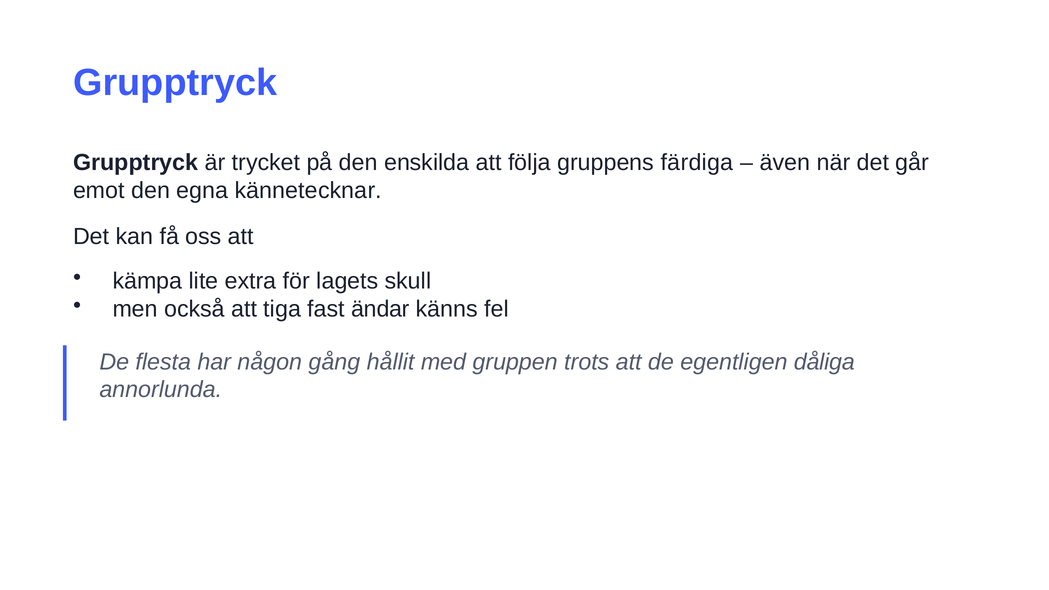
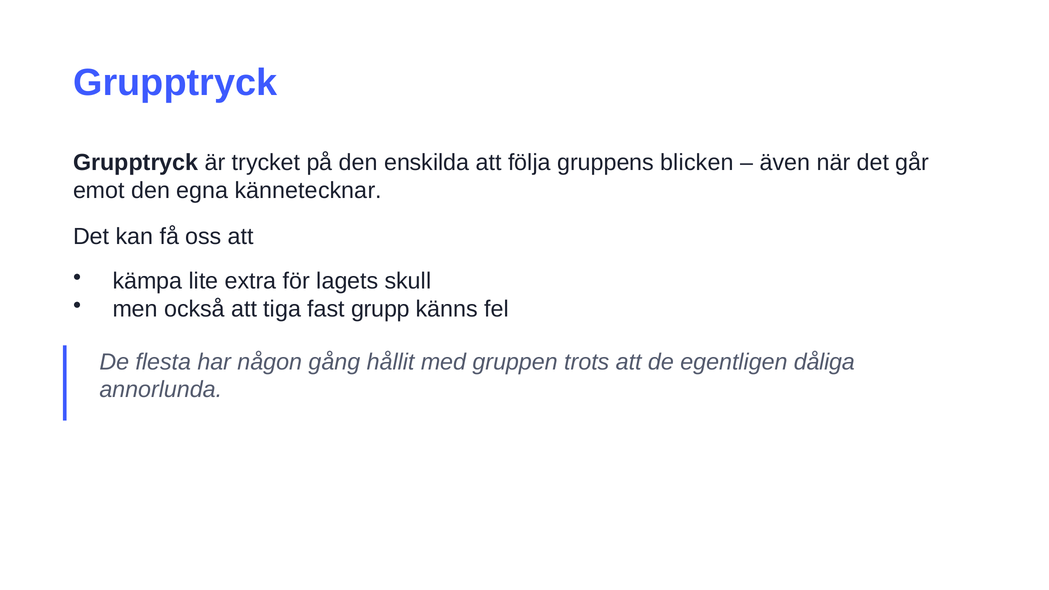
färdiga: färdiga -> blicken
ändar: ändar -> grupp
